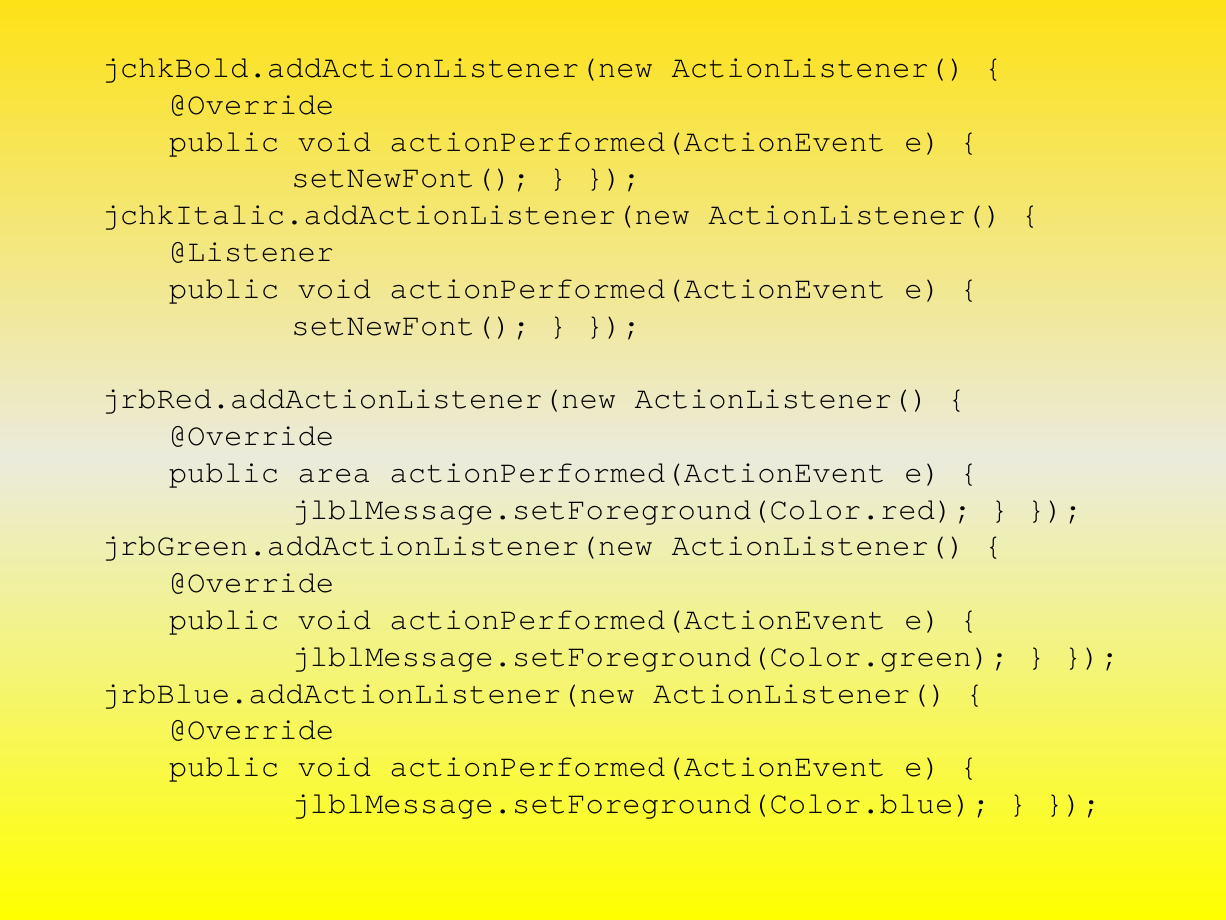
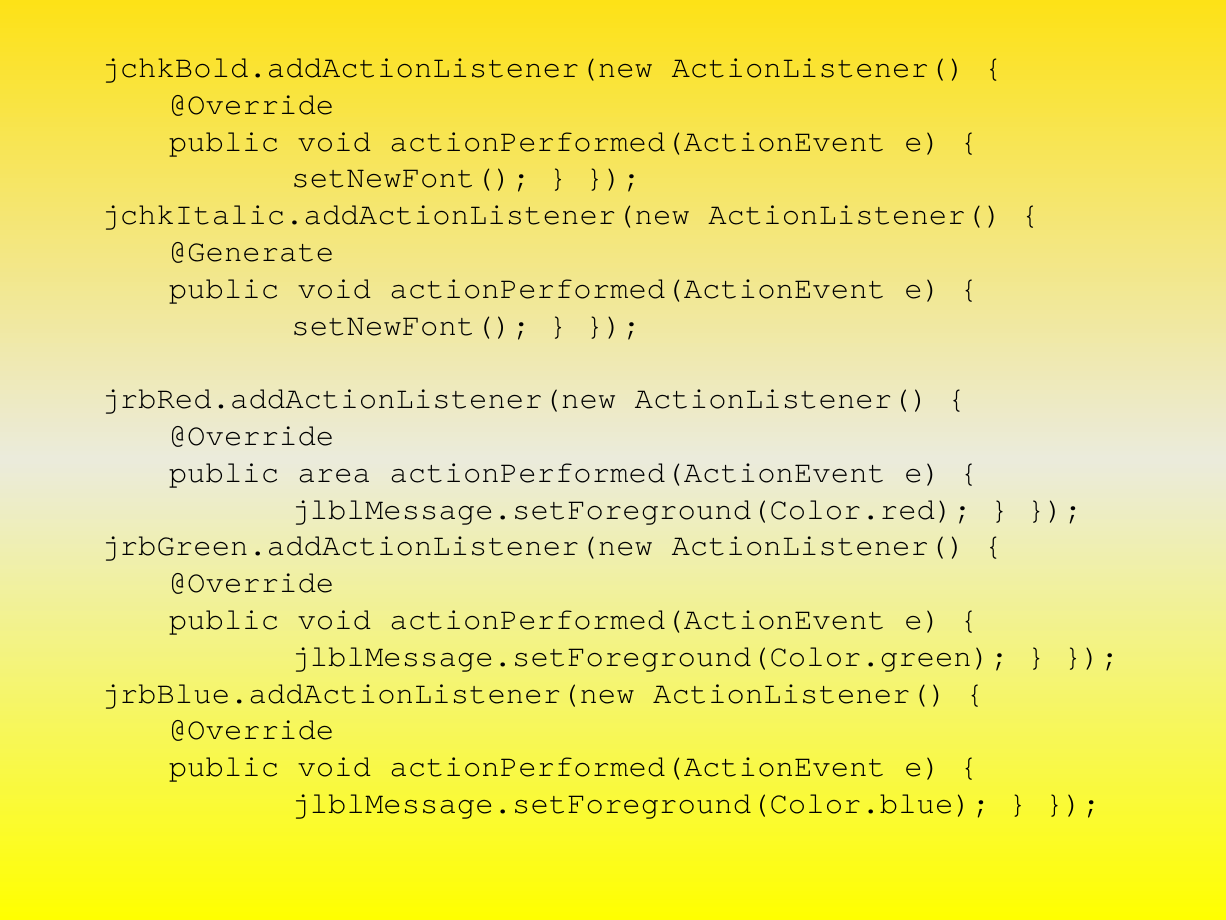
@Listener: @Listener -> @Generate
